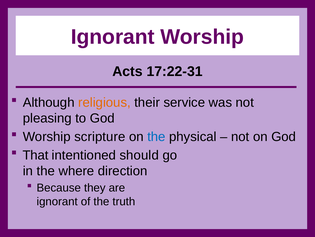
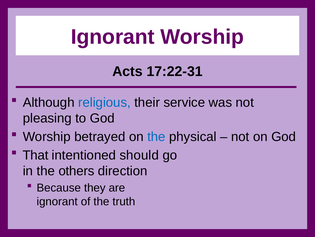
religious colour: orange -> blue
scripture: scripture -> betrayed
where: where -> others
